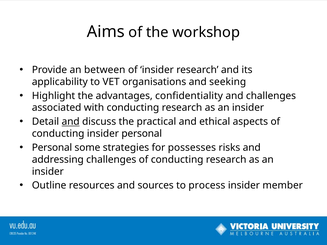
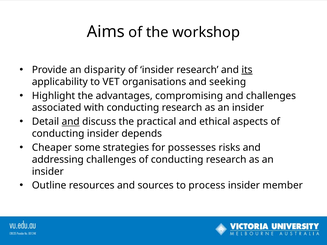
between: between -> disparity
its underline: none -> present
confidentiality: confidentiality -> compromising
insider personal: personal -> depends
Personal at (52, 148): Personal -> Cheaper
